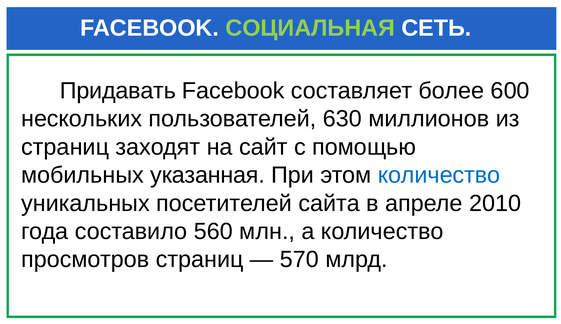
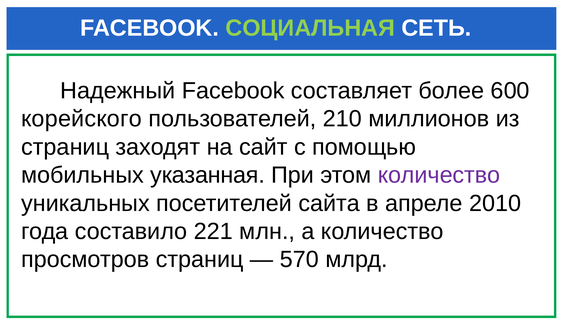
Придавать: Придавать -> Надежный
нескольких: нескольких -> корейского
630: 630 -> 210
количество at (439, 175) colour: blue -> purple
560: 560 -> 221
